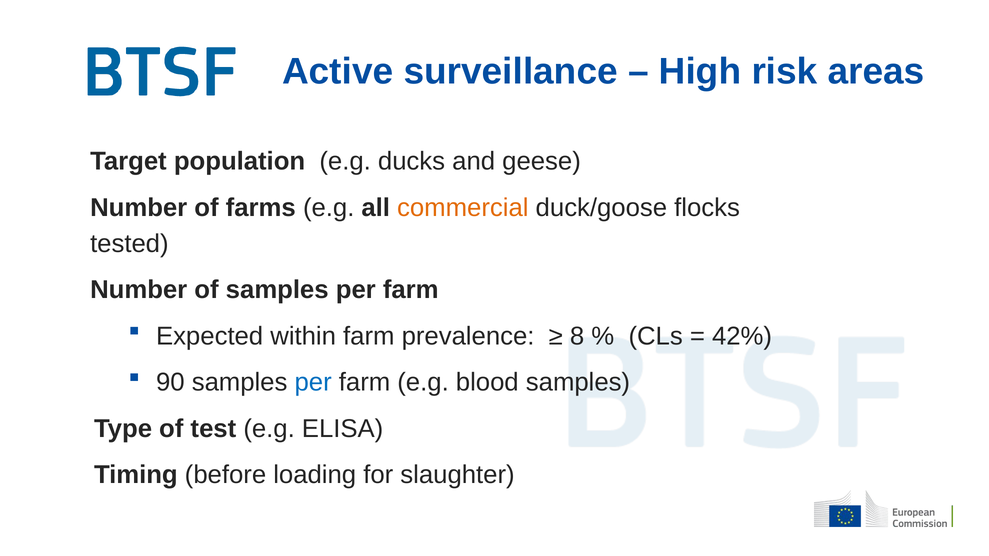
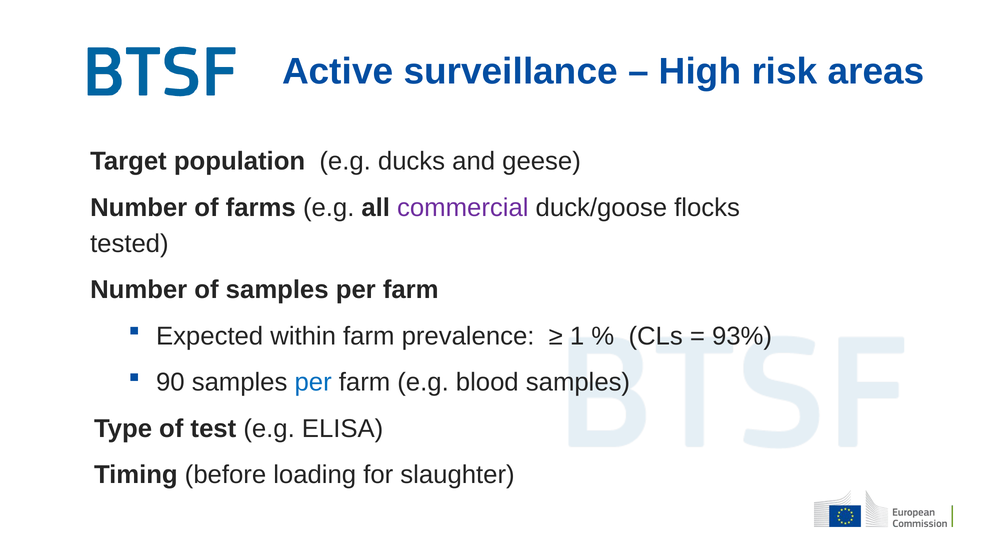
commercial colour: orange -> purple
8: 8 -> 1
42%: 42% -> 93%
